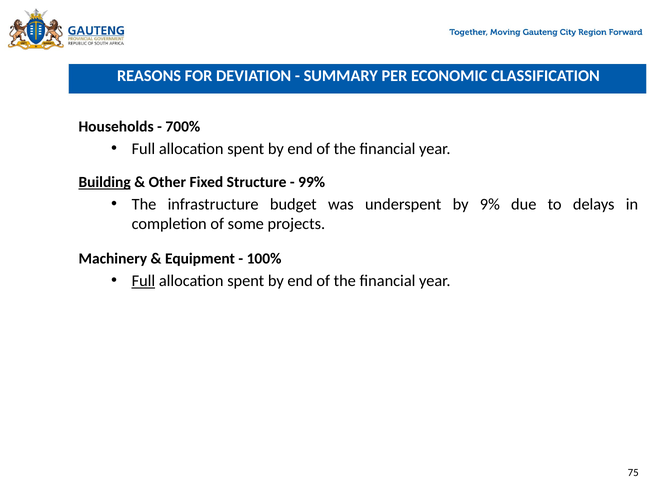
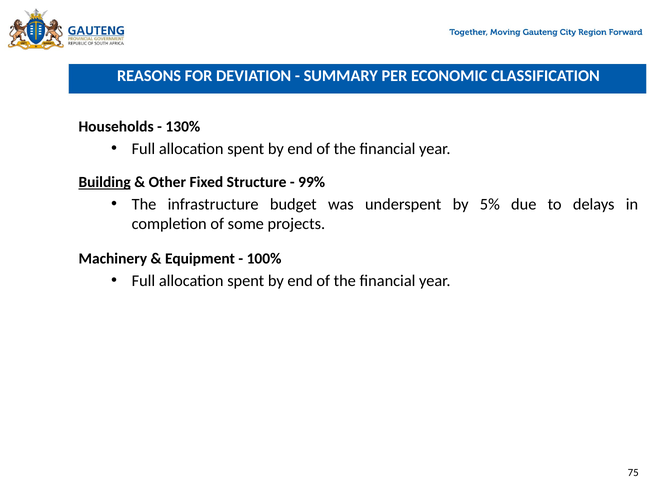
700%: 700% -> 130%
9%: 9% -> 5%
Full at (143, 281) underline: present -> none
